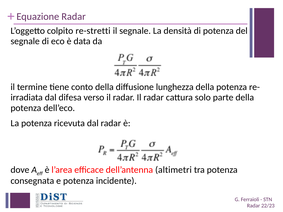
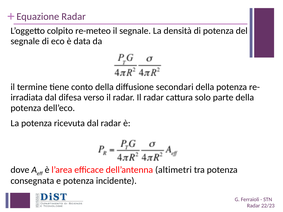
re-stretti: re-stretti -> re-meteo
lunghezza: lunghezza -> secondari
